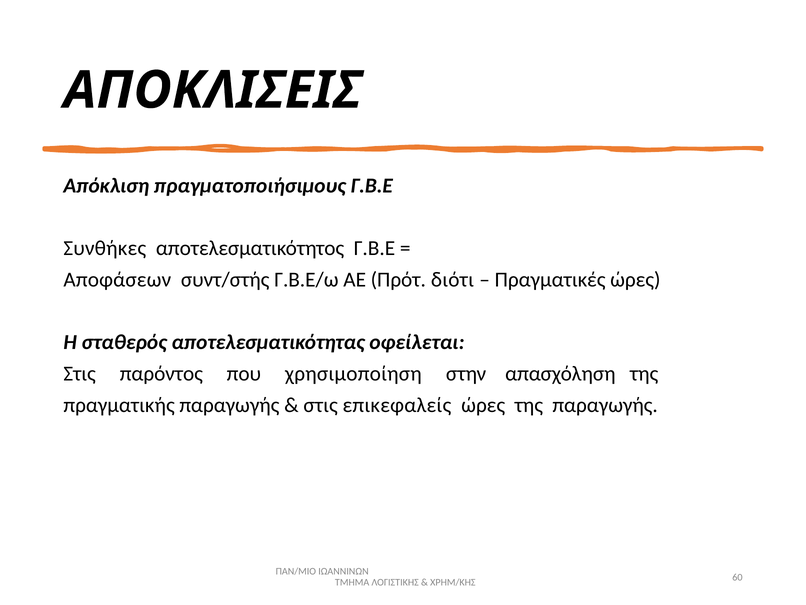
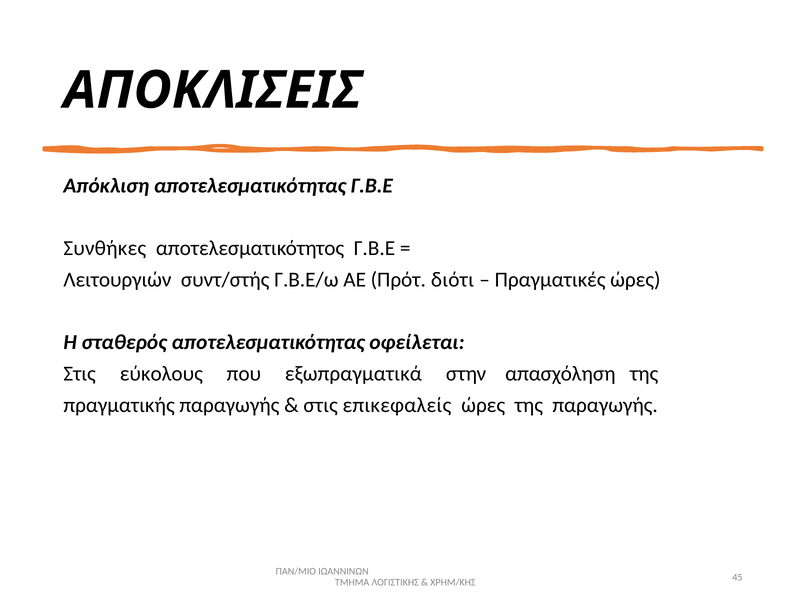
Απόκλιση πραγματοποιήσιμους: πραγματοποιήσιμους -> αποτελεσματικότητας
Αποφάσεων: Αποφάσεων -> Λειτουργιών
παρόντος: παρόντος -> εύκολους
χρησιμοποίηση: χρησιμοποίηση -> εξωπραγματικά
60: 60 -> 45
